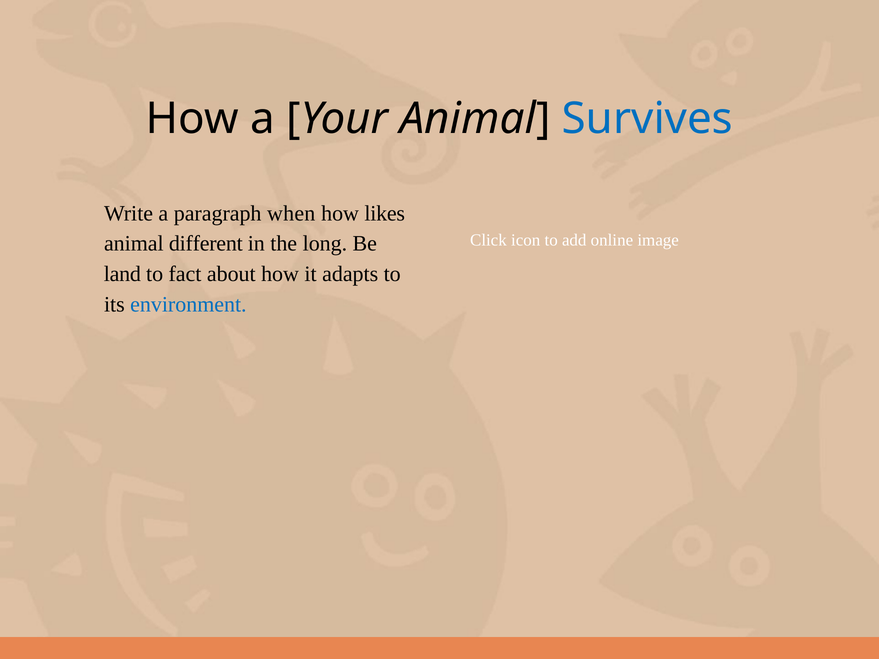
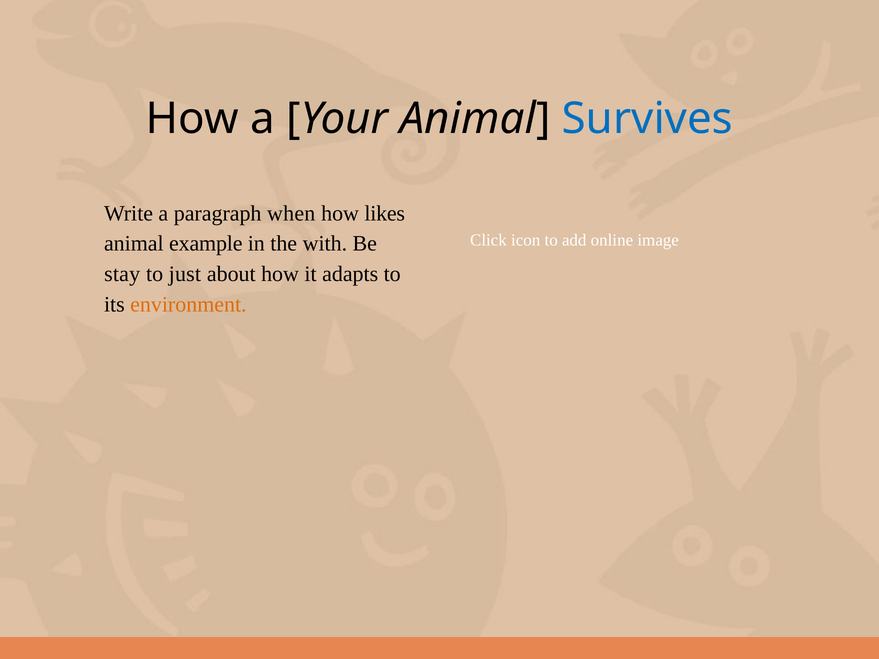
different: different -> example
long: long -> with
land: land -> stay
fact: fact -> just
environment colour: blue -> orange
